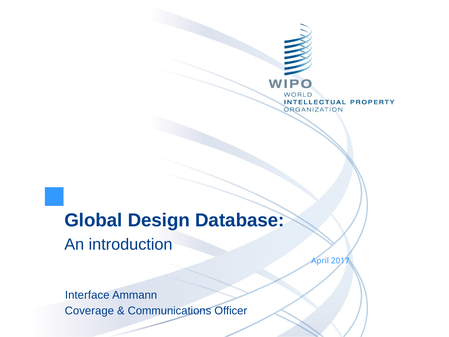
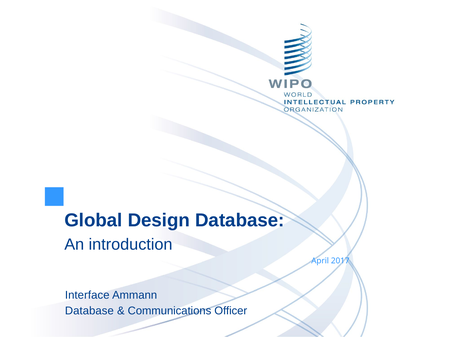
Coverage at (89, 310): Coverage -> Database
